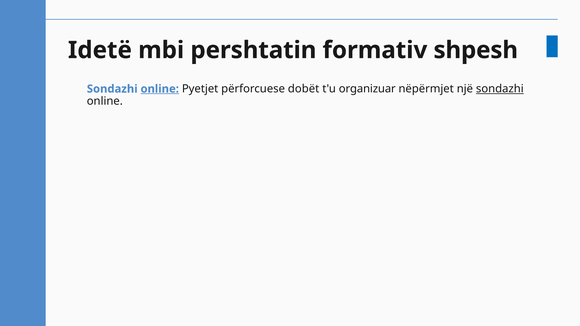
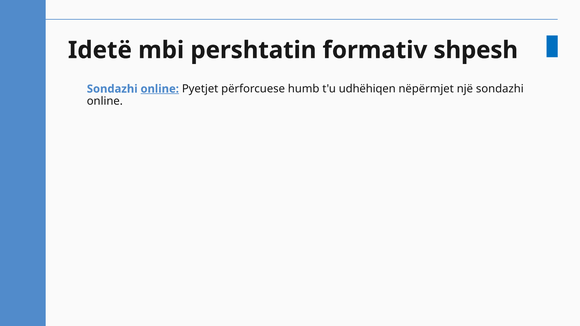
dobët: dobët -> humb
organizuar: organizuar -> udhëhiqen
sondazhi at (500, 89) underline: present -> none
